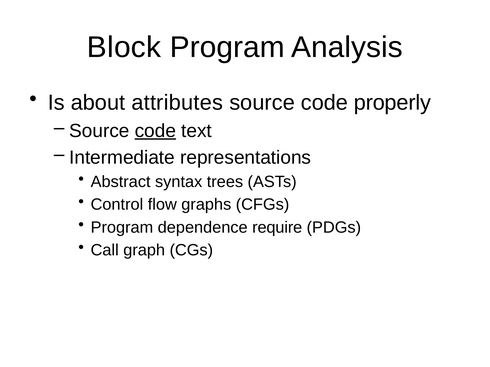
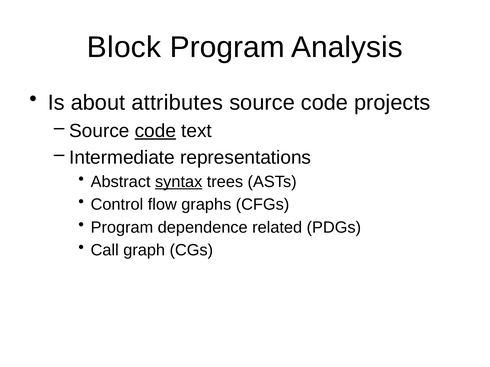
properly: properly -> projects
syntax underline: none -> present
require: require -> related
